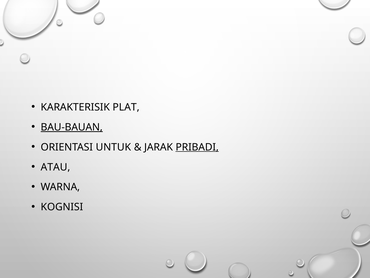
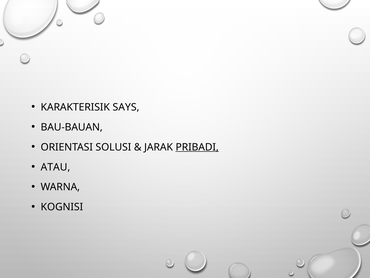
PLAT: PLAT -> SAYS
BAU-BAUAN underline: present -> none
UNTUK: UNTUK -> SOLUSI
